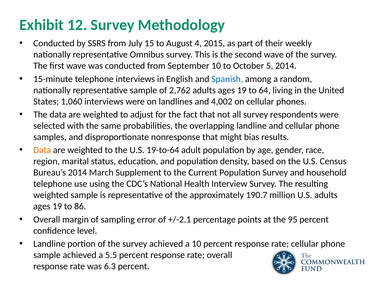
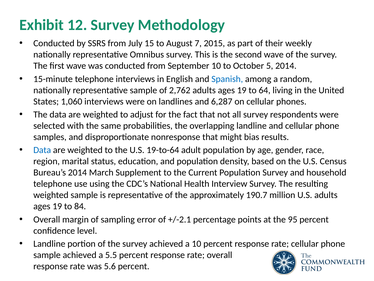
4: 4 -> 7
4,002: 4,002 -> 6,287
Data at (42, 150) colour: orange -> blue
86: 86 -> 84
6.3: 6.3 -> 5.6
